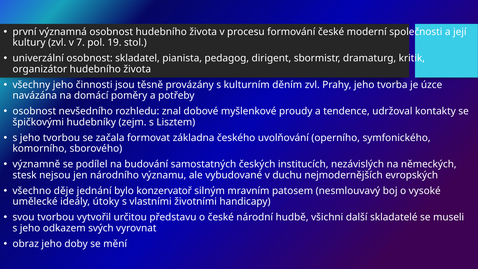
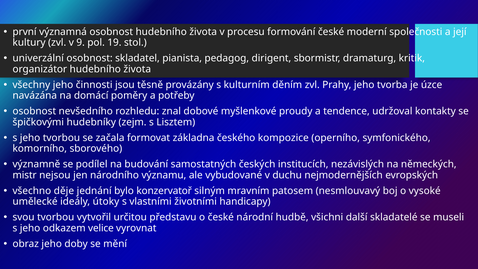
7: 7 -> 9
uvolňování: uvolňování -> kompozice
stesk: stesk -> mistr
svých: svých -> velice
